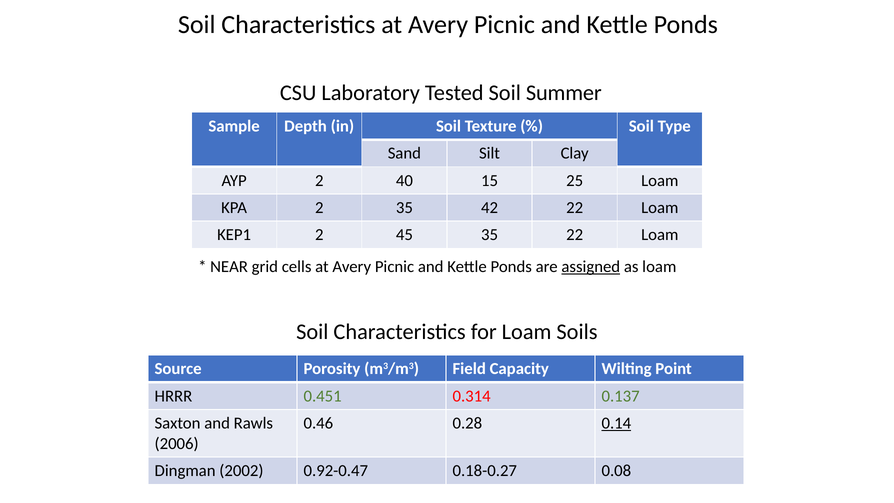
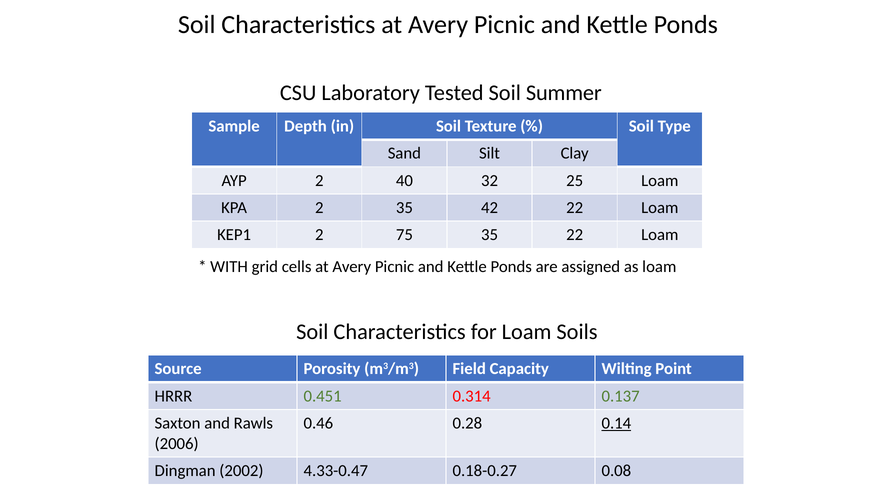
15: 15 -> 32
45: 45 -> 75
NEAR: NEAR -> WITH
assigned underline: present -> none
0.92-0.47: 0.92-0.47 -> 4.33-0.47
